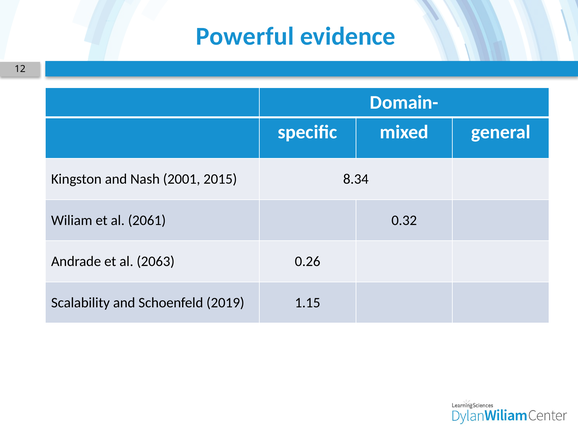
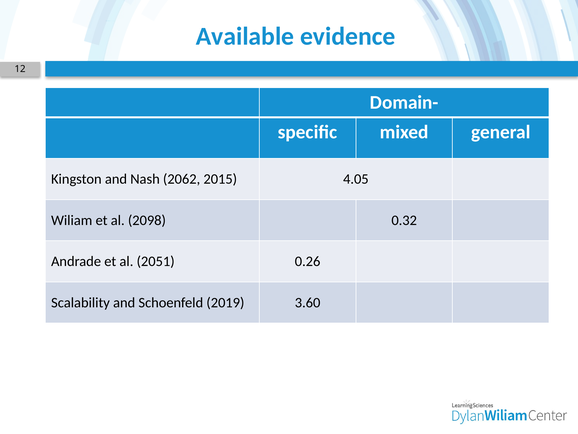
Powerful: Powerful -> Available
2001: 2001 -> 2062
8.34: 8.34 -> 4.05
2061: 2061 -> 2098
2063: 2063 -> 2051
1.15: 1.15 -> 3.60
